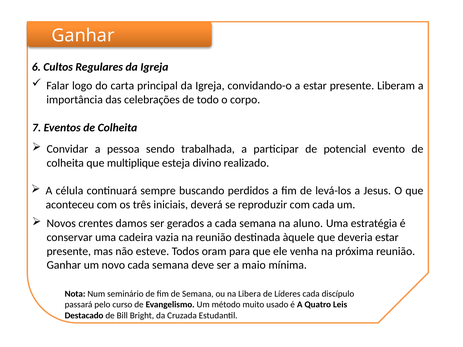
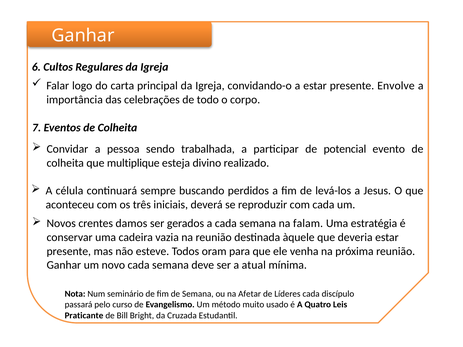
Liberam: Liberam -> Envolve
aluno: aluno -> falam
maio: maio -> atual
Libera: Libera -> Afetar
Destacado: Destacado -> Praticante
